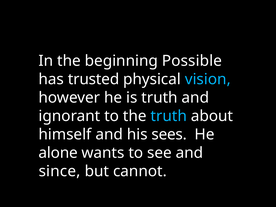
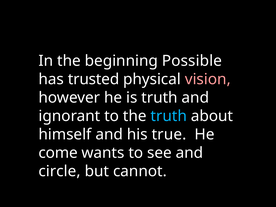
vision colour: light blue -> pink
sees: sees -> true
alone: alone -> come
since: since -> circle
